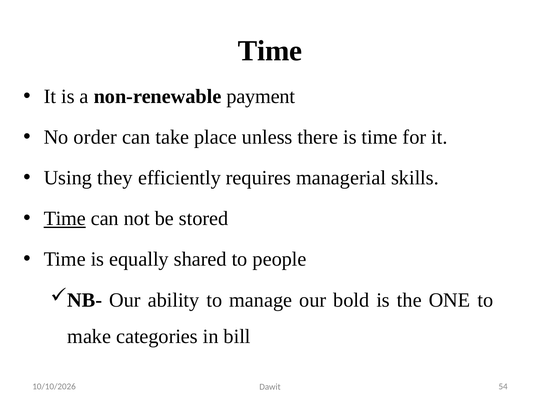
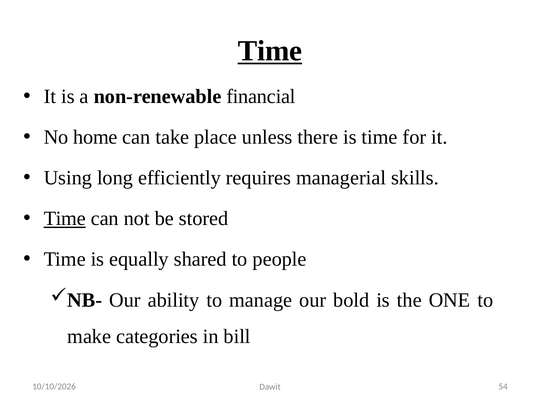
Time at (270, 51) underline: none -> present
payment: payment -> financial
order: order -> home
they: they -> long
